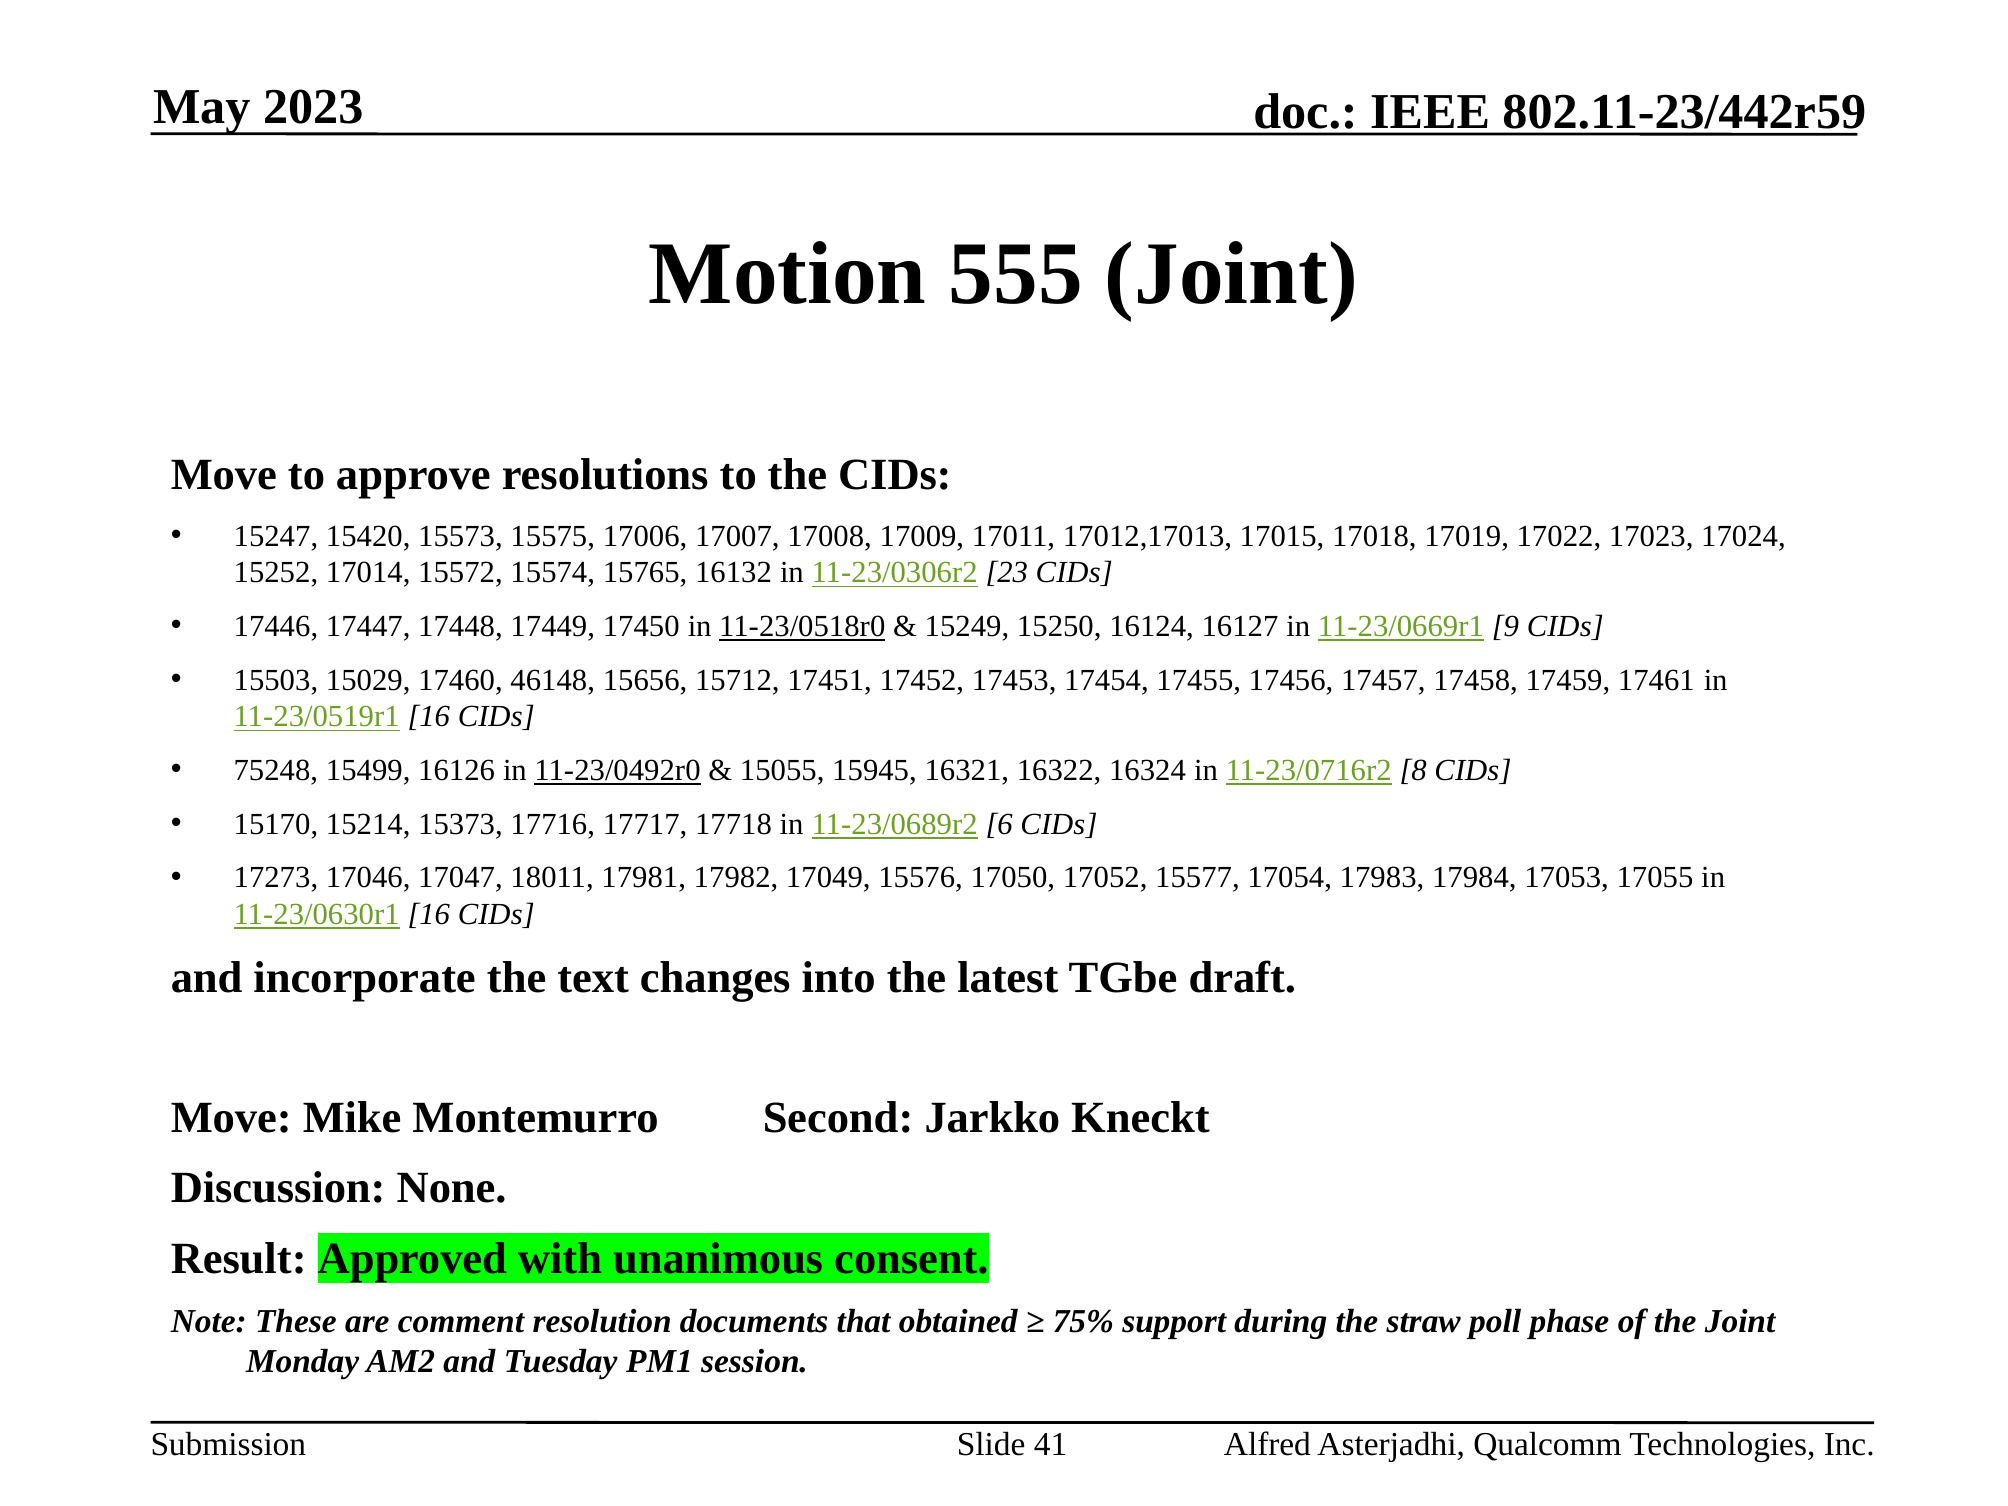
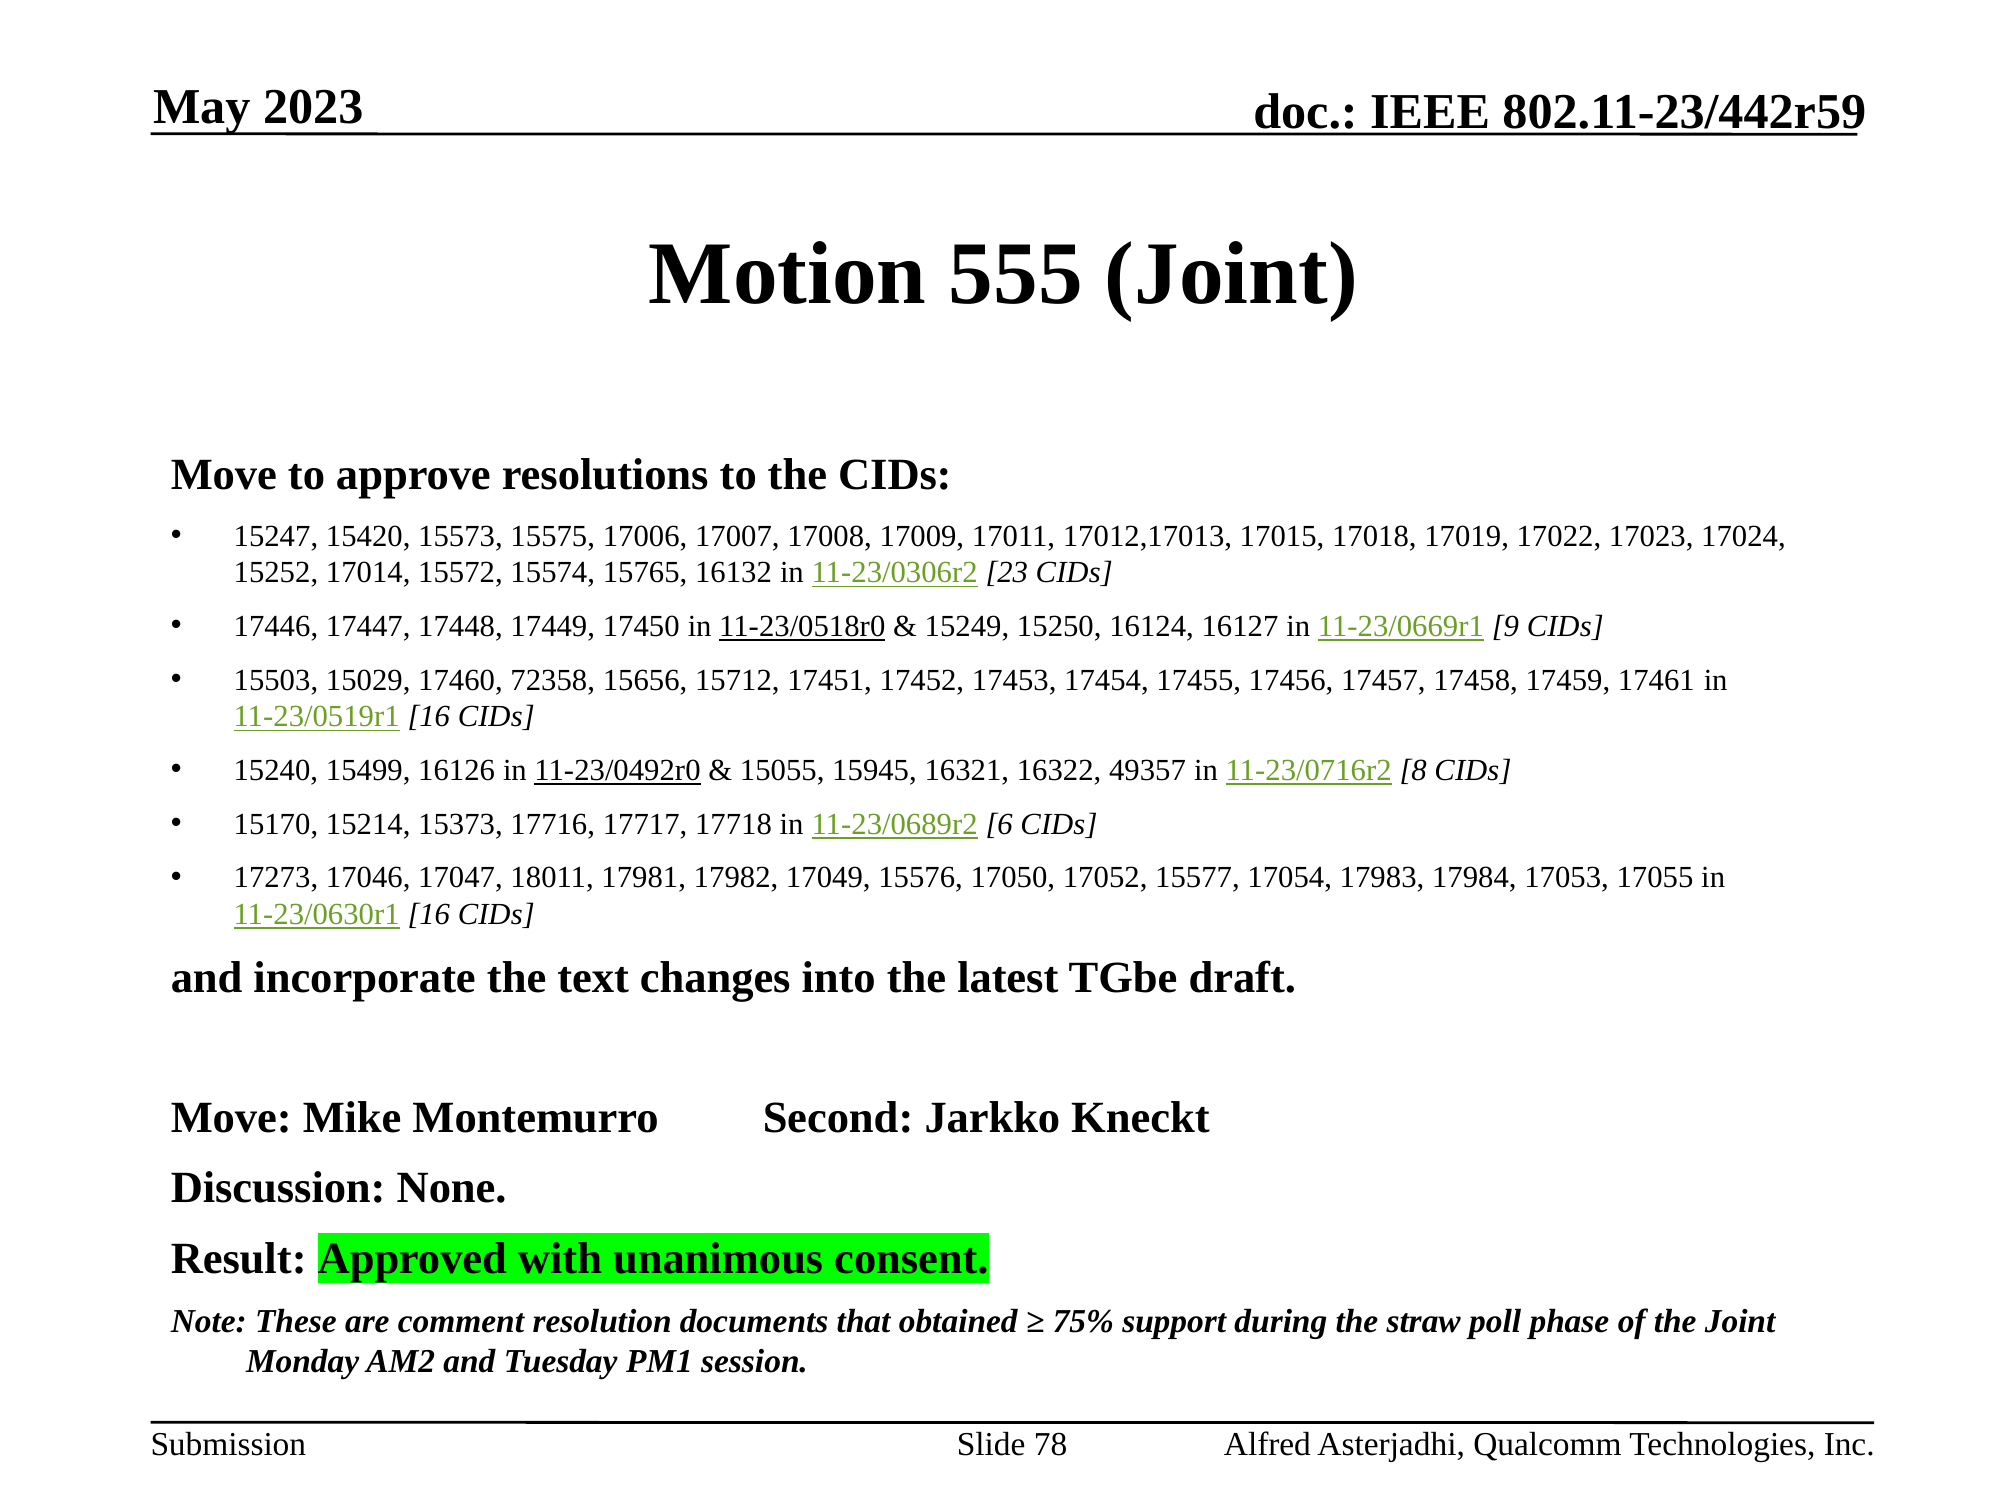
46148: 46148 -> 72358
75248: 75248 -> 15240
16324: 16324 -> 49357
41: 41 -> 78
